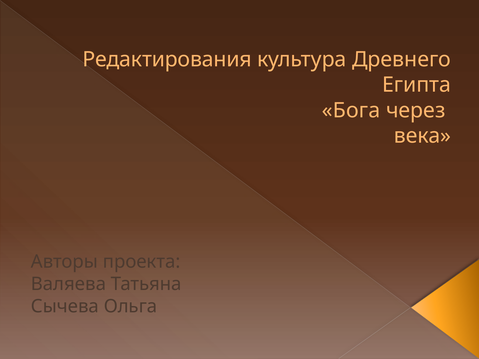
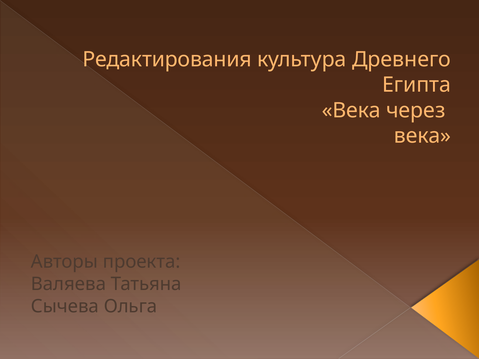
Бога at (351, 110): Бога -> Века
